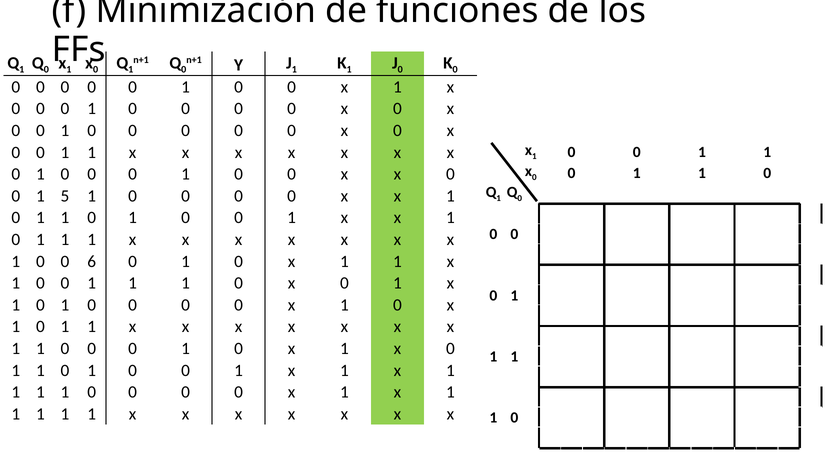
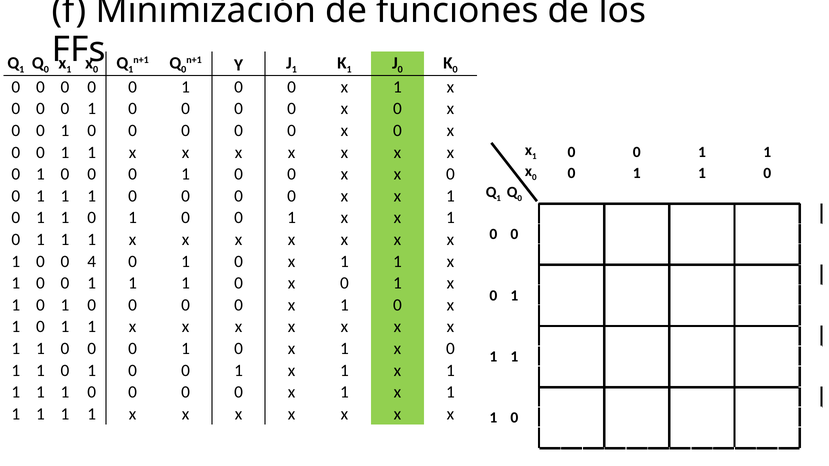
5 at (65, 196): 5 -> 1
6: 6 -> 4
